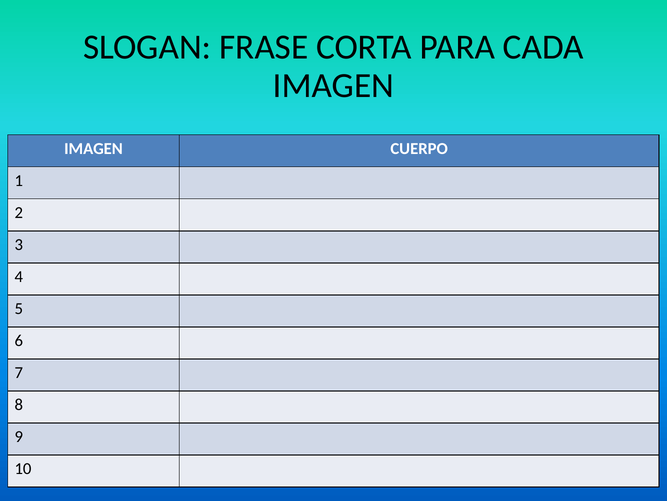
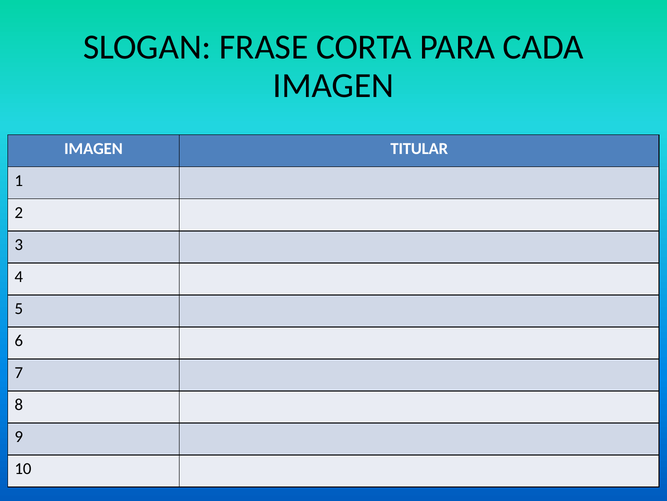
CUERPO: CUERPO -> TITULAR
